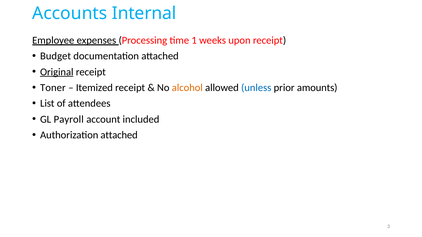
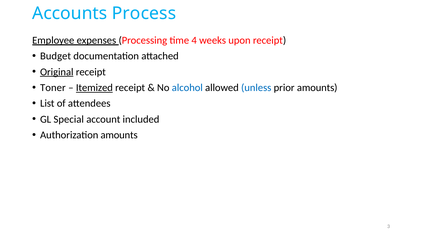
Internal: Internal -> Process
1: 1 -> 4
Itemized underline: none -> present
alcohol colour: orange -> blue
Payroll: Payroll -> Special
Authorization attached: attached -> amounts
